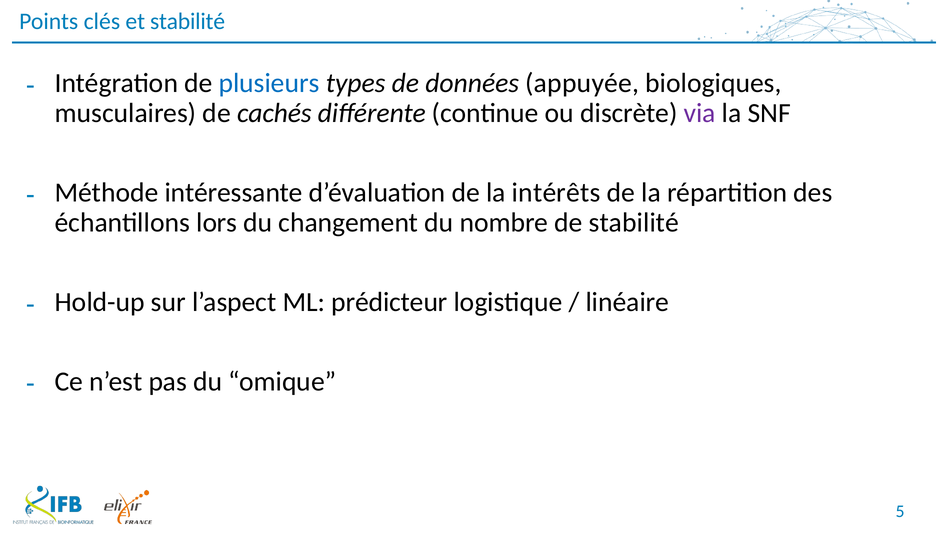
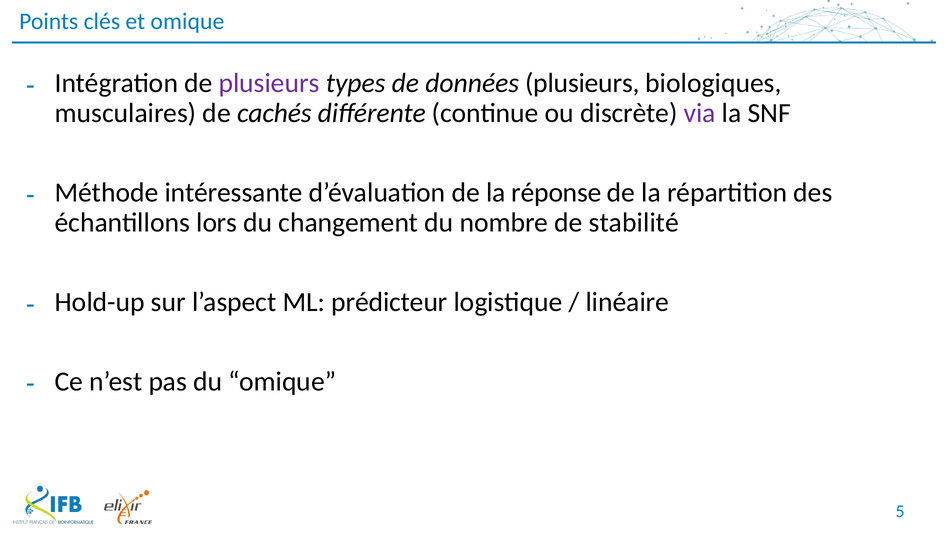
et stabilité: stabilité -> omique
plusieurs at (269, 83) colour: blue -> purple
données appuyée: appuyée -> plusieurs
intérêts: intérêts -> réponse
